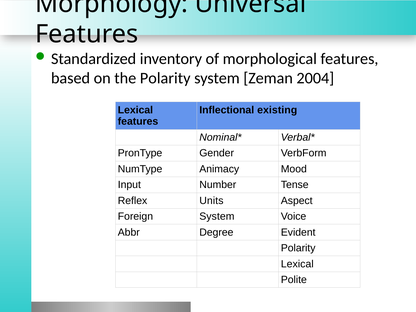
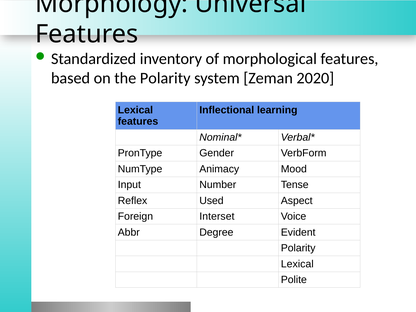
2004: 2004 -> 2020
existing: existing -> learning
Units: Units -> Used
Foreign System: System -> Interset
